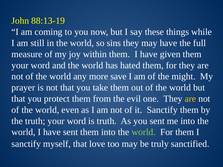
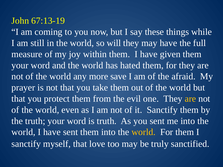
88:13-19: 88:13-19 -> 67:13-19
sins: sins -> will
might: might -> afraid
world at (144, 132) colour: light green -> yellow
